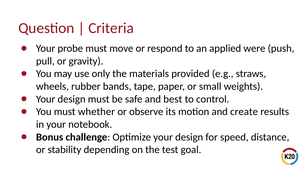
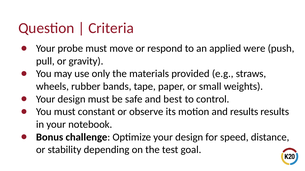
whether: whether -> constant
and create: create -> results
